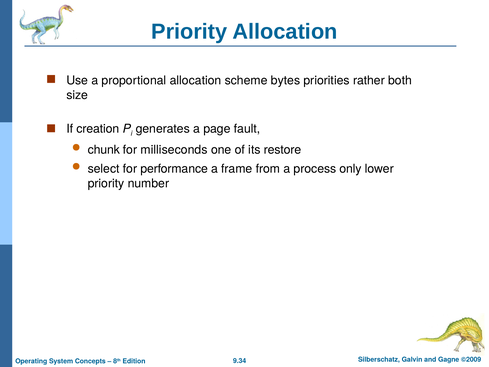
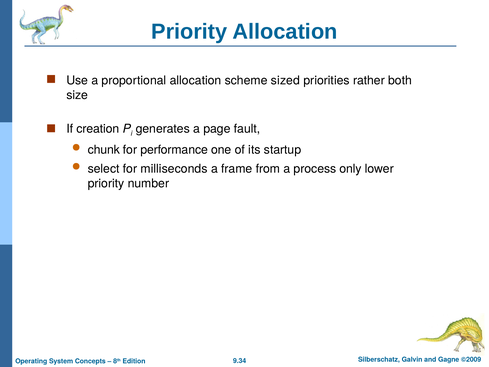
bytes: bytes -> sized
milliseconds: milliseconds -> performance
restore: restore -> startup
performance: performance -> milliseconds
